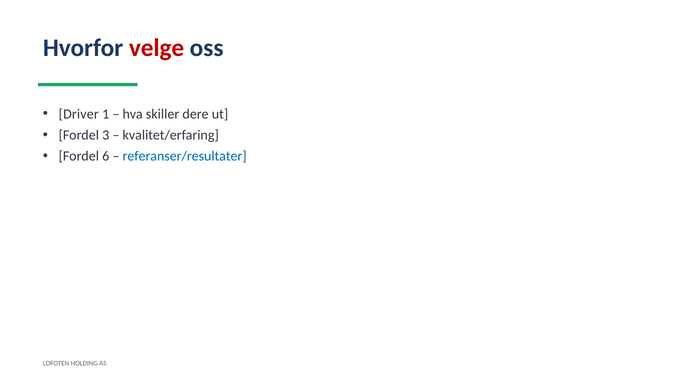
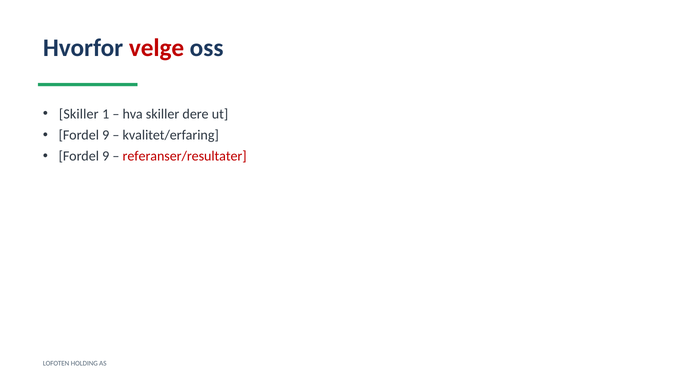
Driver at (79, 114): Driver -> Skiller
3 at (106, 135): 3 -> 9
6 at (106, 156): 6 -> 9
referanser/resultater colour: blue -> red
